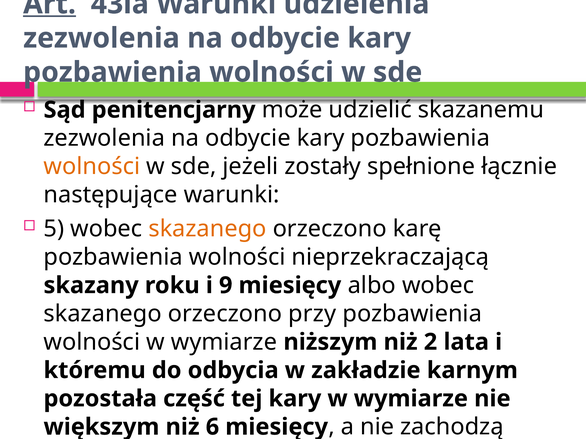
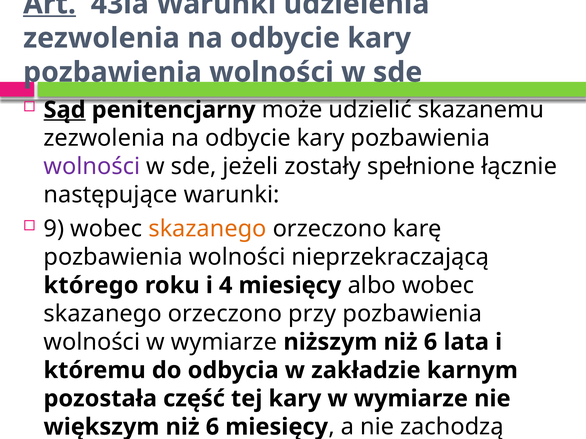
Sąd underline: none -> present
wolności at (92, 167) colour: orange -> purple
5: 5 -> 9
skazany: skazany -> którego
9: 9 -> 4
niższym niż 2: 2 -> 6
